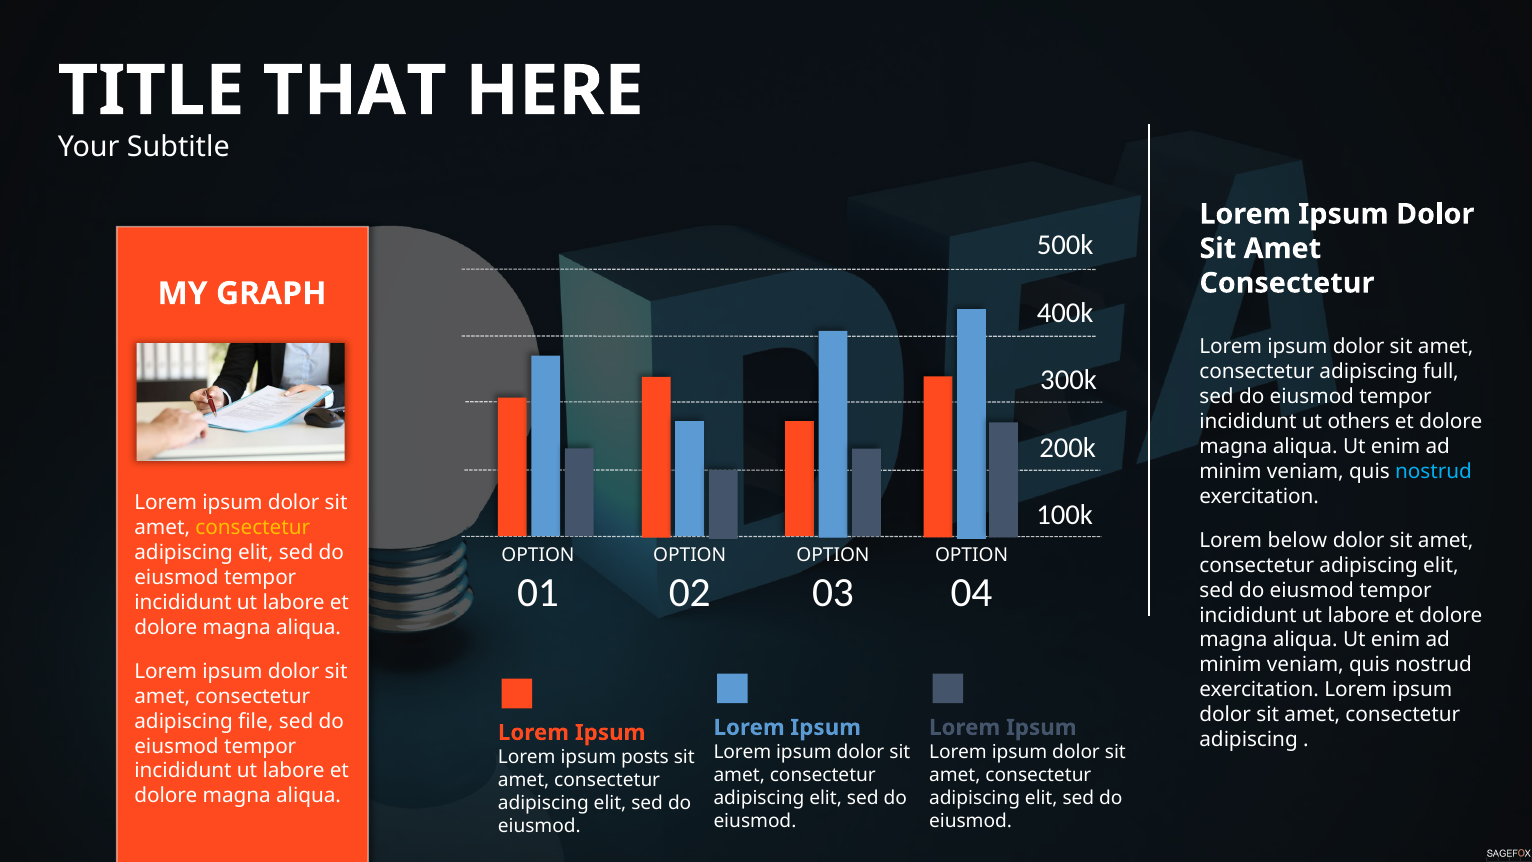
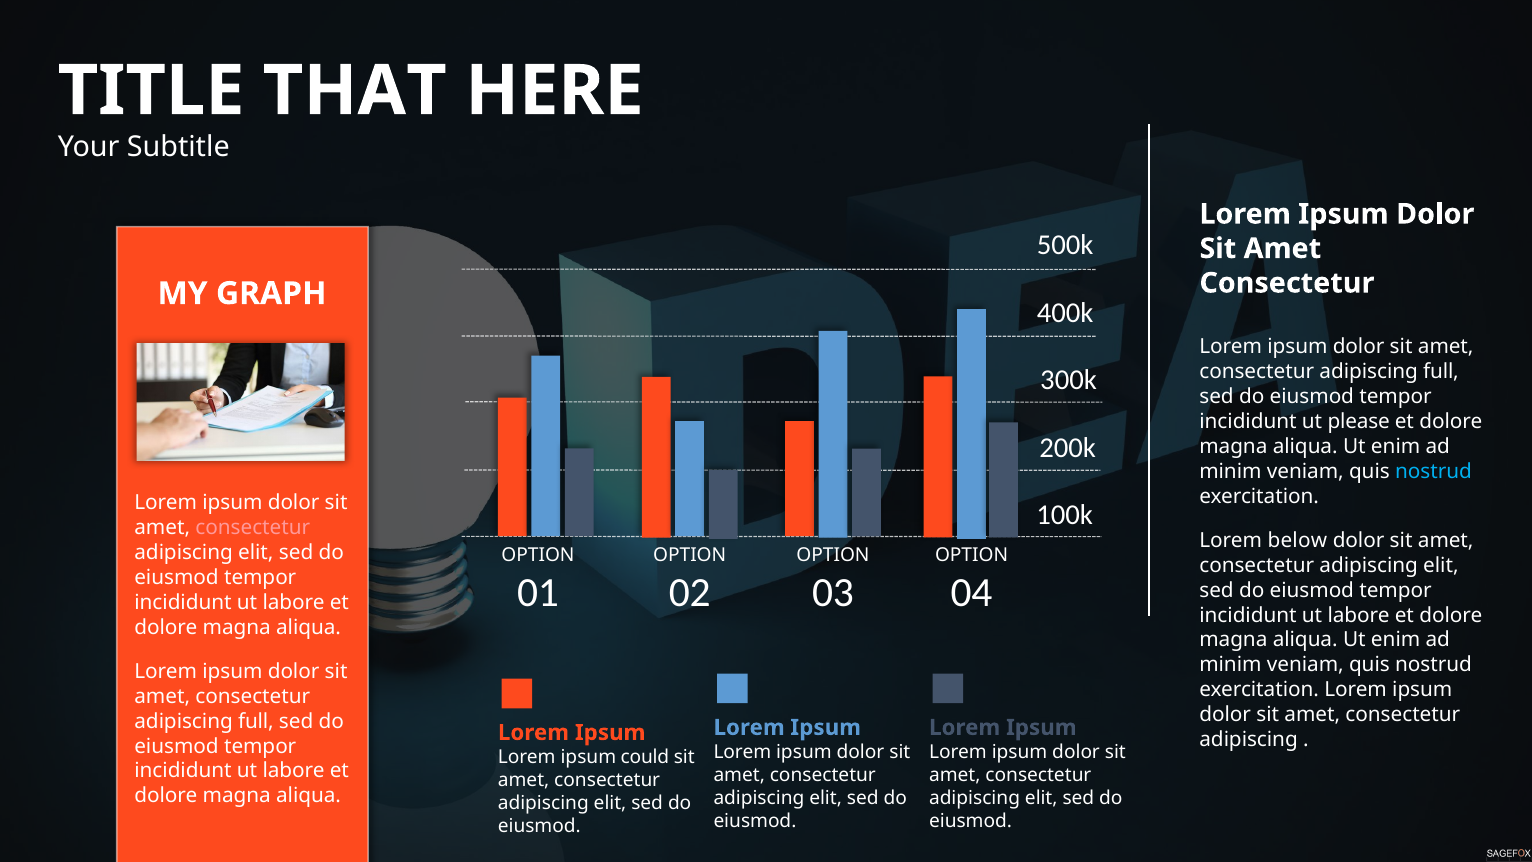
others: others -> please
consectetur at (253, 527) colour: yellow -> pink
file at (256, 721): file -> full
posts: posts -> could
